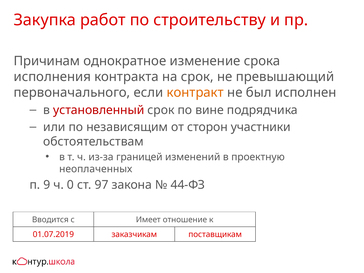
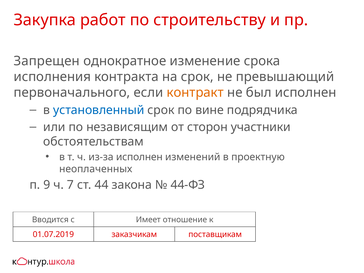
Причинам: Причинам -> Запрещен
установленный colour: red -> blue
из-за границей: границей -> исполнен
0: 0 -> 7
97: 97 -> 44
